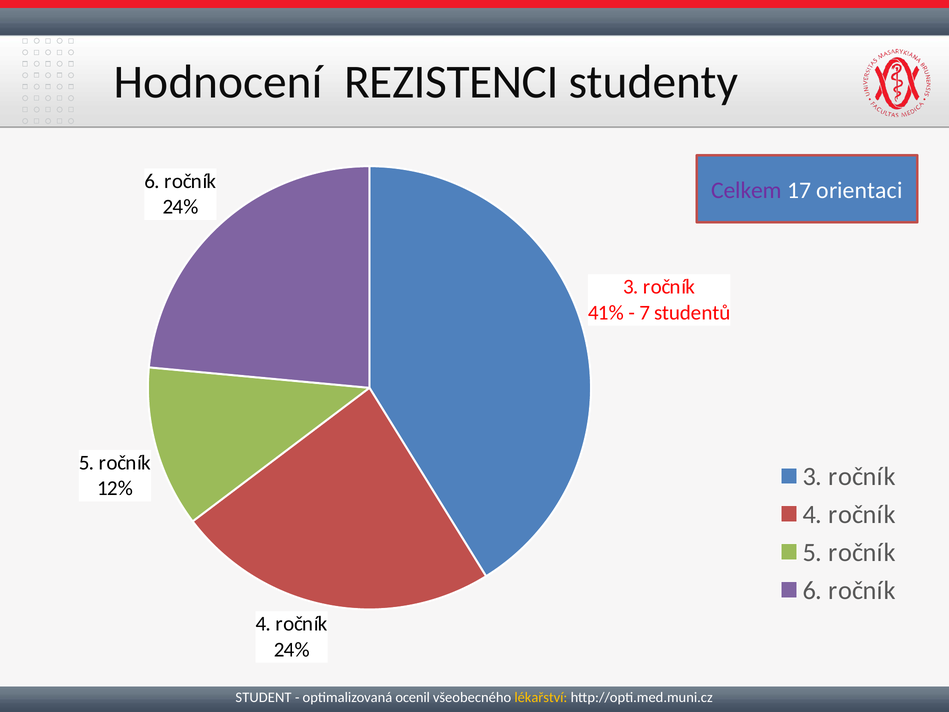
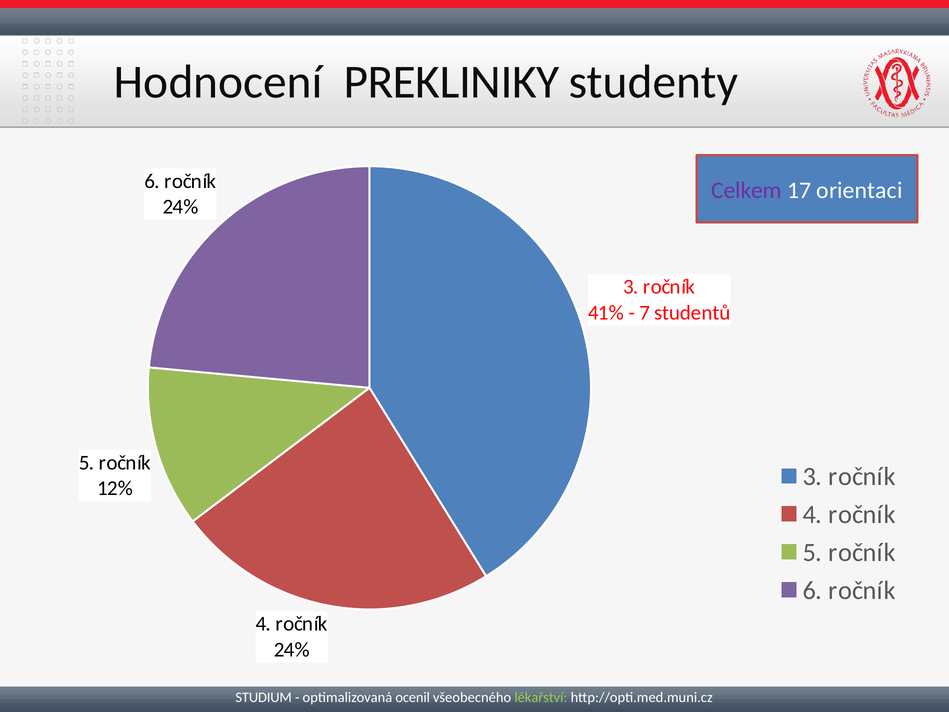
REZISTENCI: REZISTENCI -> PREKLINIKY
STUDENT: STUDENT -> STUDIUM
lékařství colour: yellow -> light green
